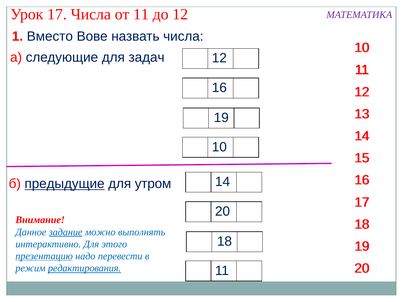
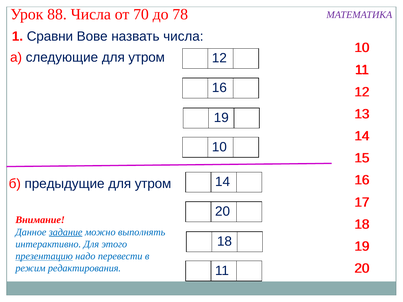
Урок 17: 17 -> 88
от 11: 11 -> 70
до 12: 12 -> 78
Вместо: Вместо -> Сравни
следующие для задач: задач -> утром
предыдущие underline: present -> none
редактирования underline: present -> none
